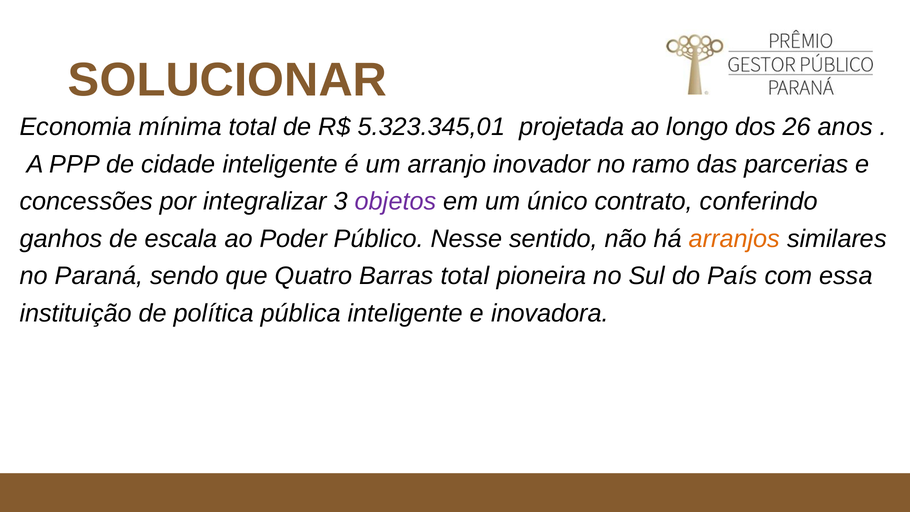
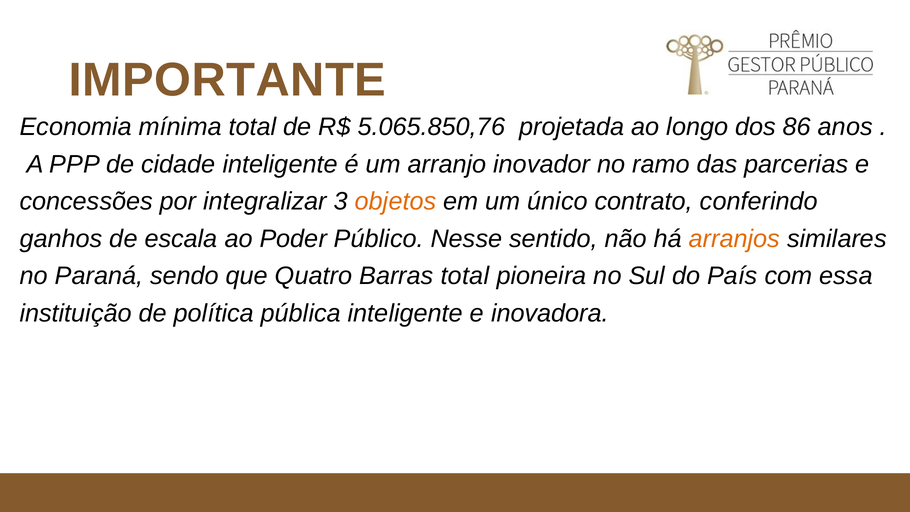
SOLUCIONAR: SOLUCIONAR -> IMPORTANTE
5.323.345,01: 5.323.345,01 -> 5.065.850,76
26: 26 -> 86
objetos colour: purple -> orange
